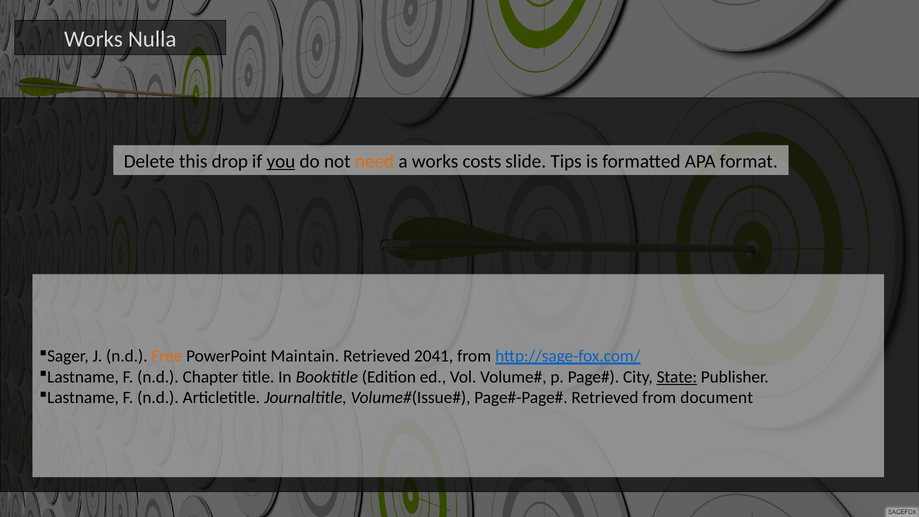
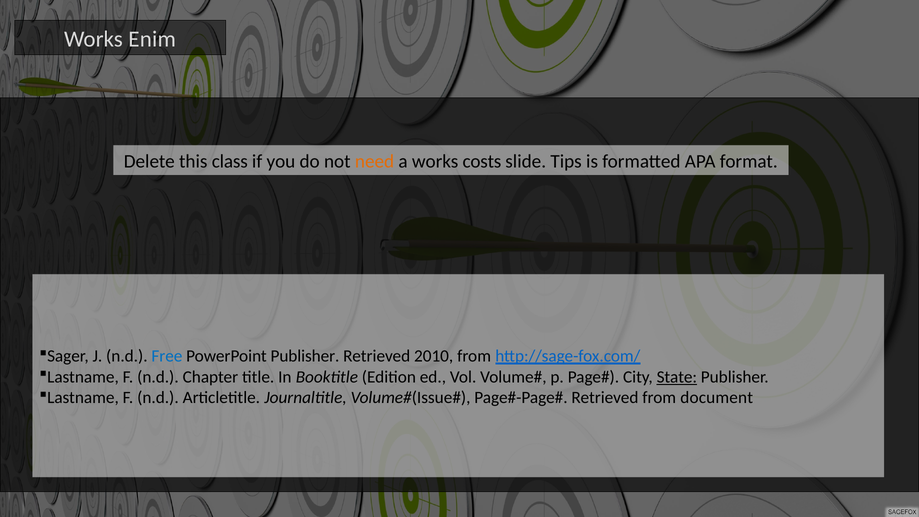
Nulla: Nulla -> Enim
drop: drop -> class
you underline: present -> none
Free colour: orange -> blue
PowerPoint Maintain: Maintain -> Publisher
2041: 2041 -> 2010
